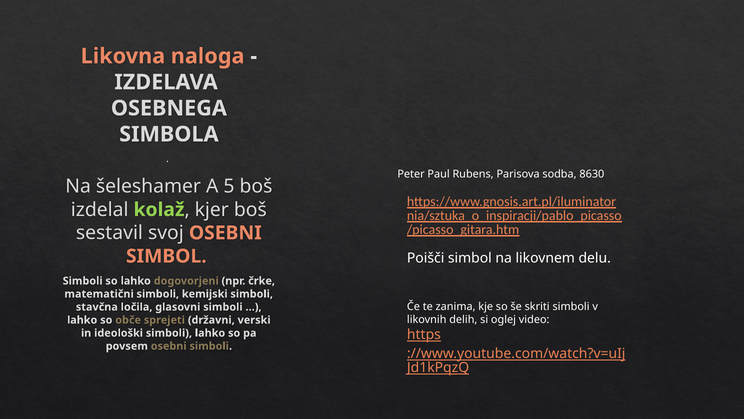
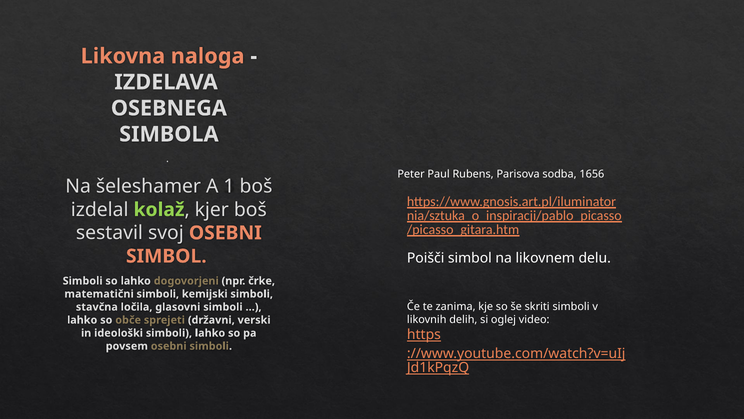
8630: 8630 -> 1656
5: 5 -> 1
